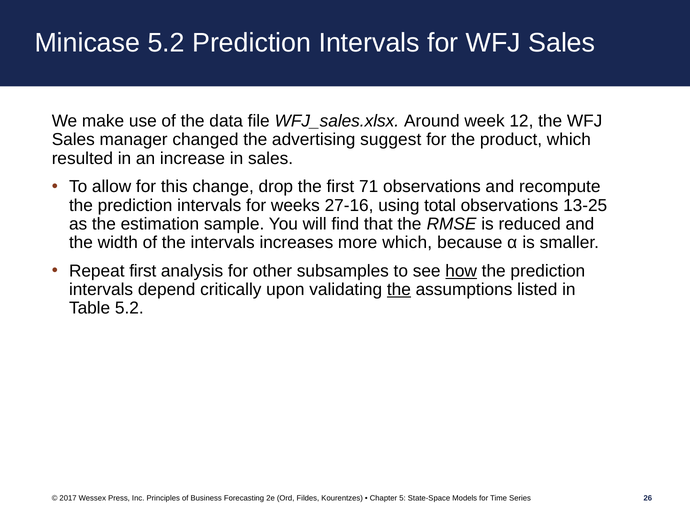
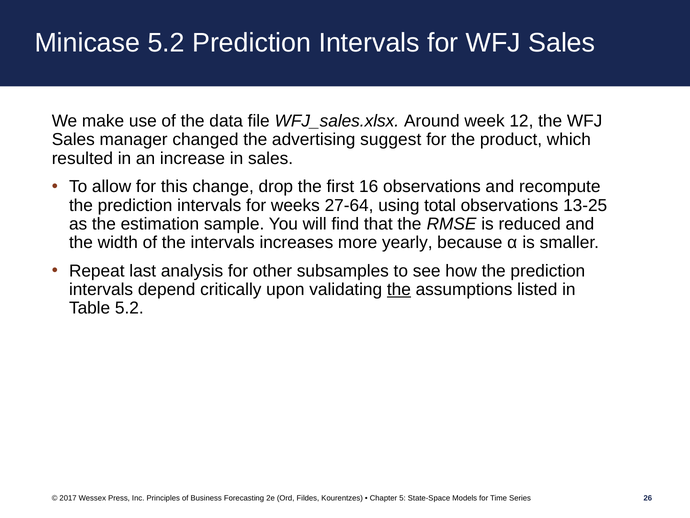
71: 71 -> 16
27-16: 27-16 -> 27-64
more which: which -> yearly
Repeat first: first -> last
how underline: present -> none
